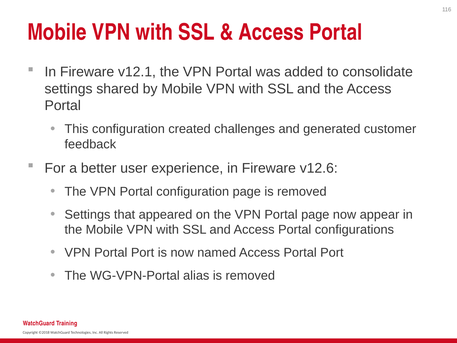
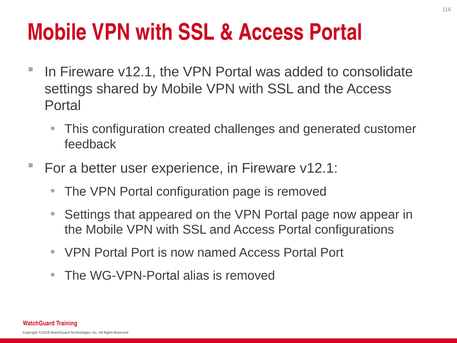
experience in Fireware v12.6: v12.6 -> v12.1
